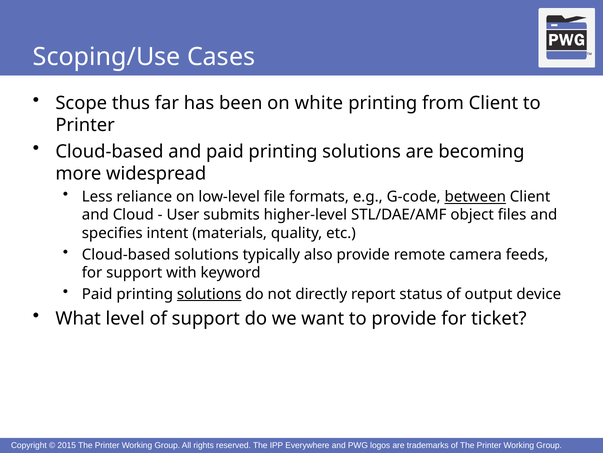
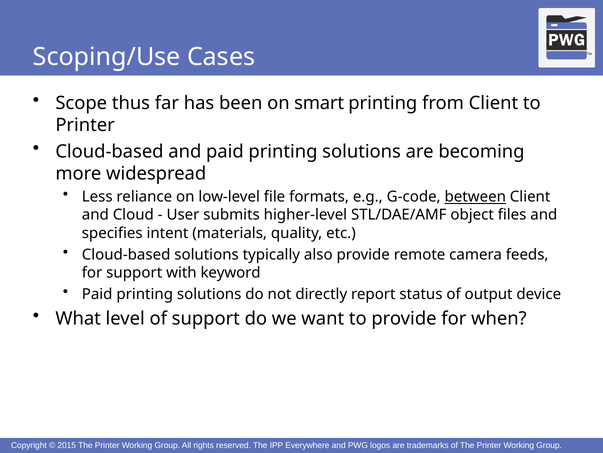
white: white -> smart
solutions at (209, 294) underline: present -> none
ticket: ticket -> when
